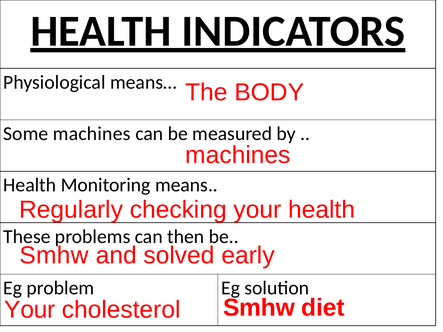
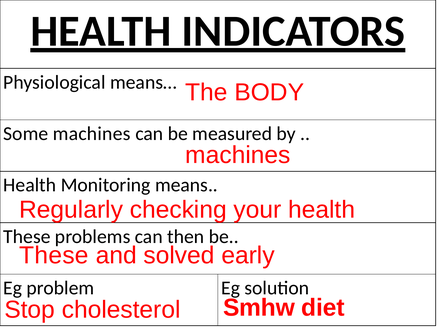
Smhw at (54, 255): Smhw -> These
Your at (30, 310): Your -> Stop
